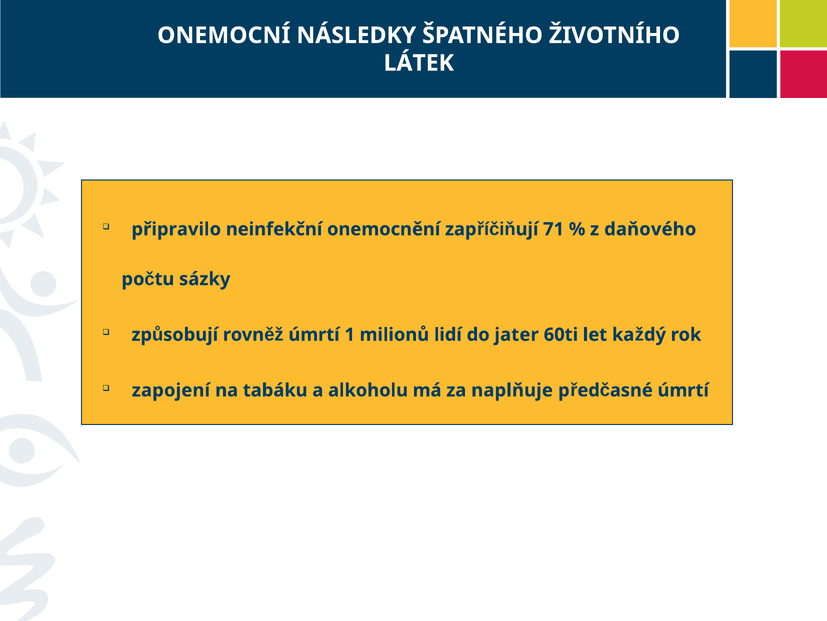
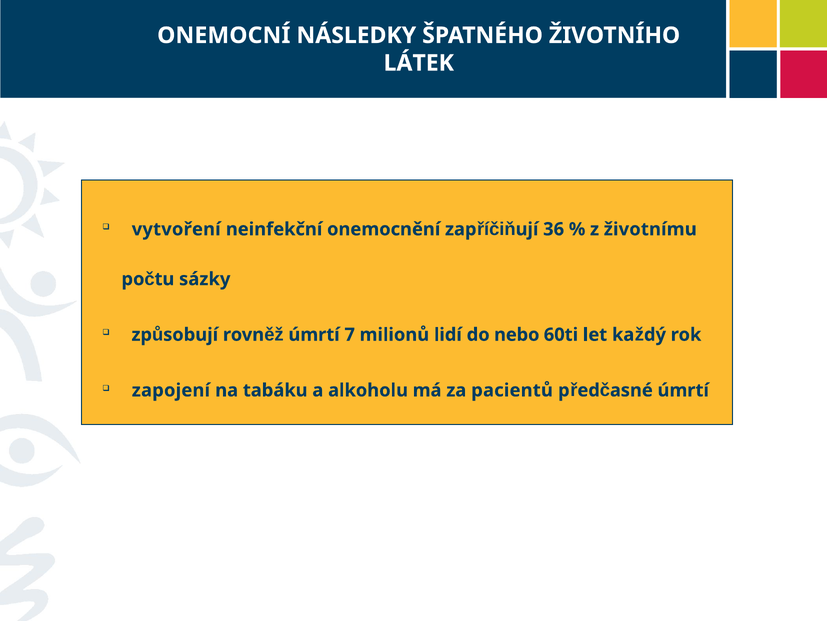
připravilo: připravilo -> vytvoření
71: 71 -> 36
daňového: daňového -> životnímu
1: 1 -> 7
jater: jater -> nebo
naplňuje: naplňuje -> pacientů
